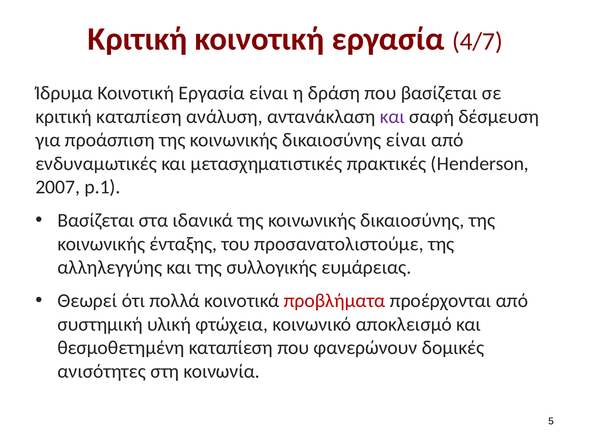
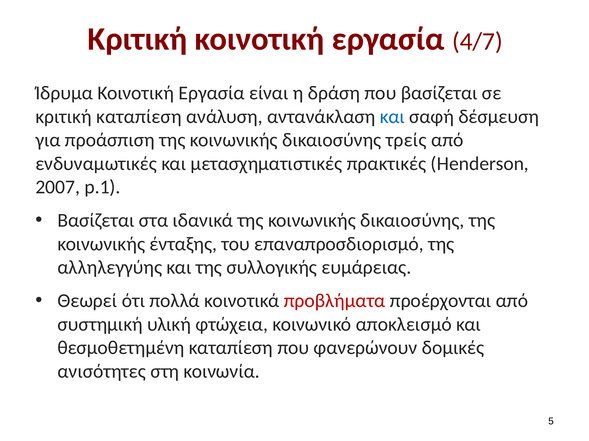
και at (392, 117) colour: purple -> blue
δικαιοσύνης είναι: είναι -> τρείς
προσανατολιστούμε: προσανατολιστούμε -> επαναπροσδιορισμό
